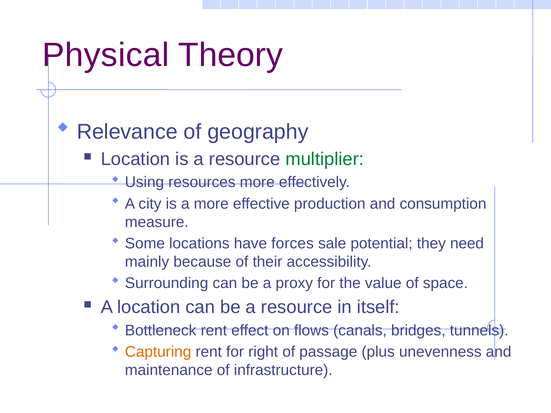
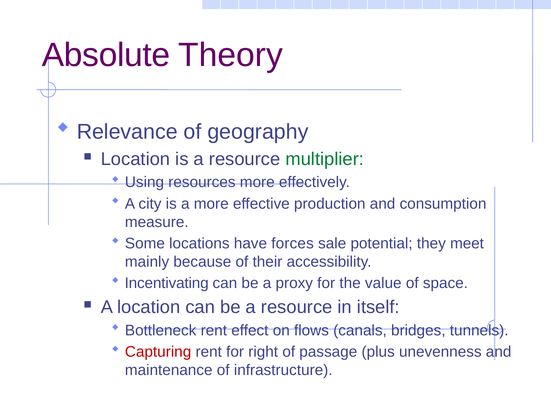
Physical: Physical -> Absolute
need: need -> meet
Surrounding: Surrounding -> Incentivating
Capturing colour: orange -> red
